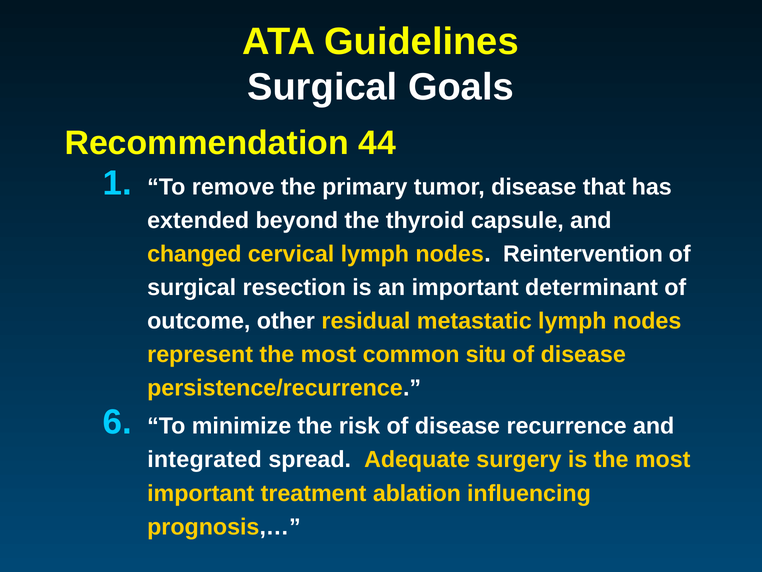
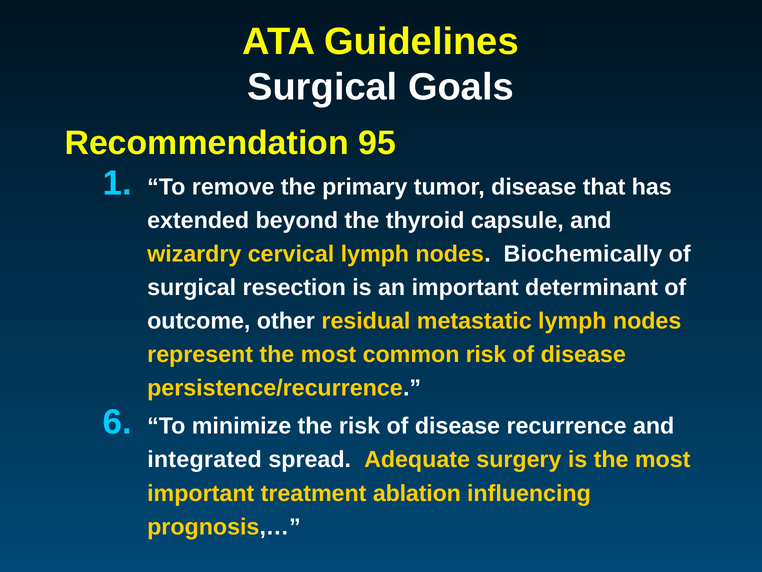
44: 44 -> 95
changed: changed -> wizardry
Reintervention: Reintervention -> Biochemically
common situ: situ -> risk
